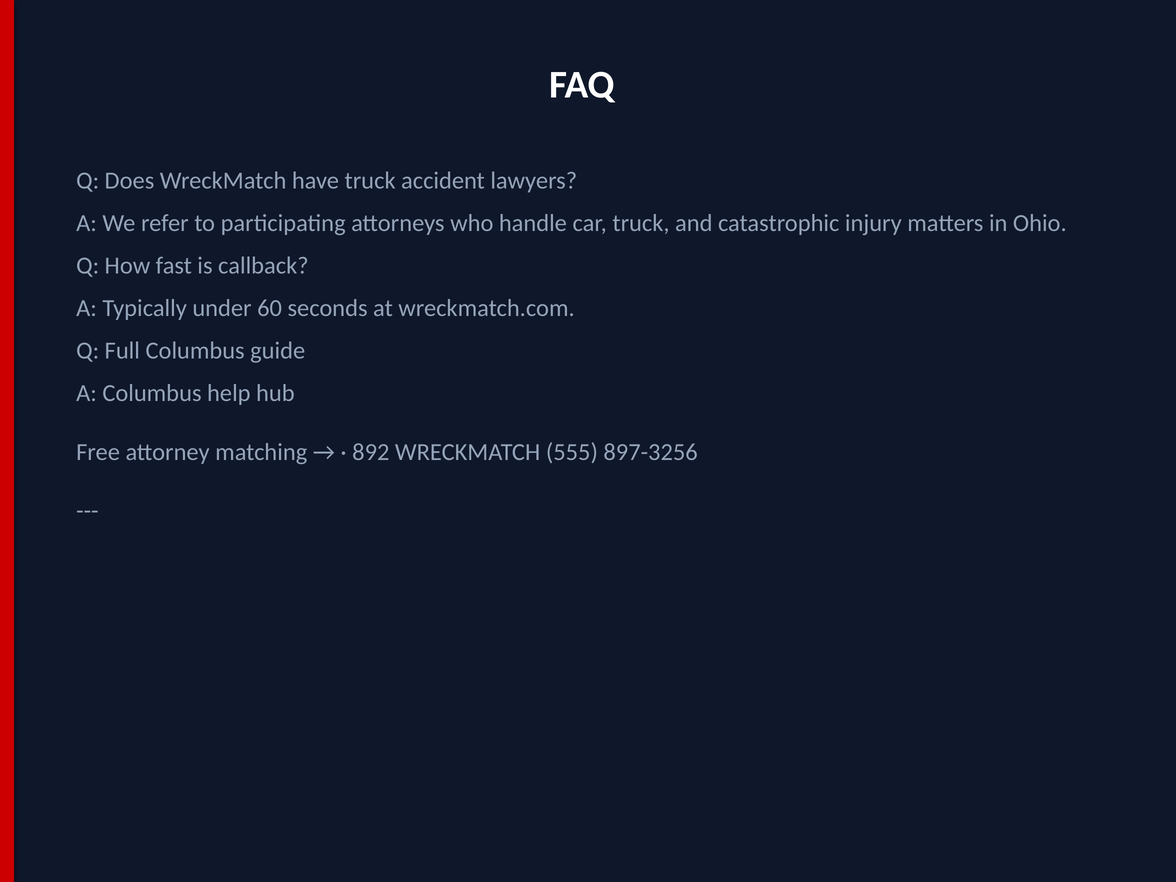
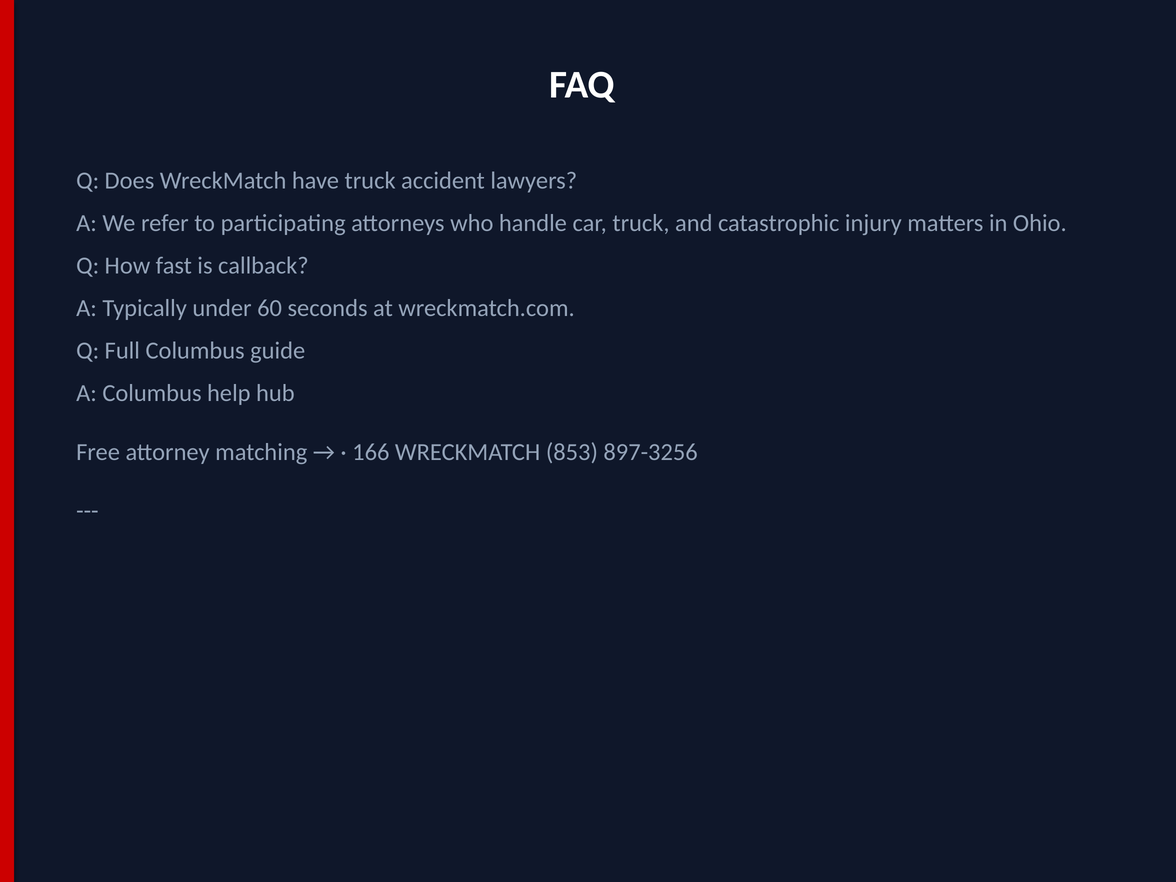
892: 892 -> 166
555: 555 -> 853
